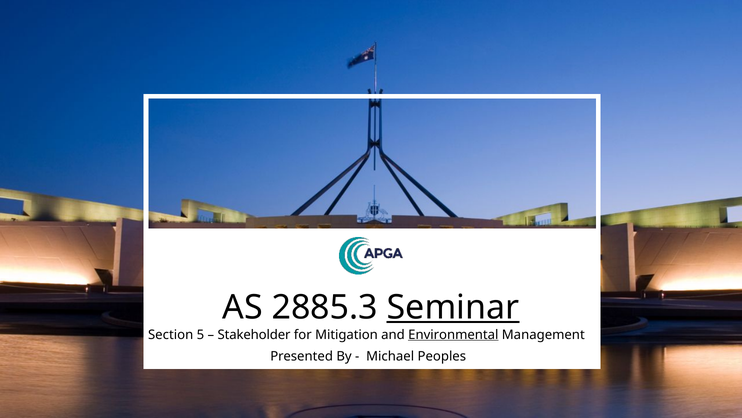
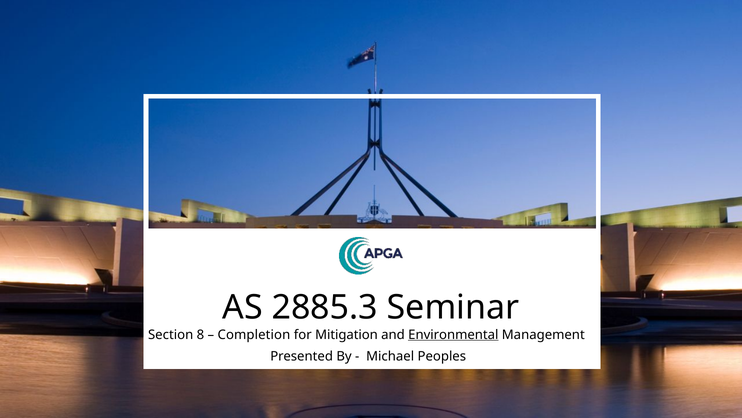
Seminar underline: present -> none
5: 5 -> 8
Stakeholder: Stakeholder -> Completion
